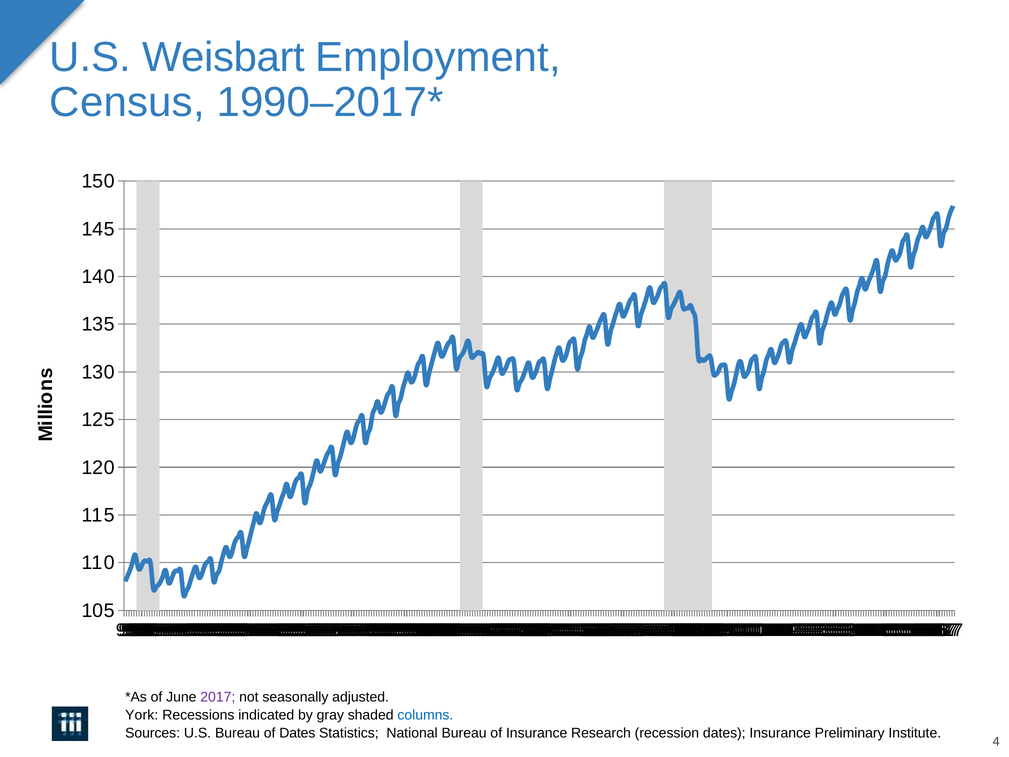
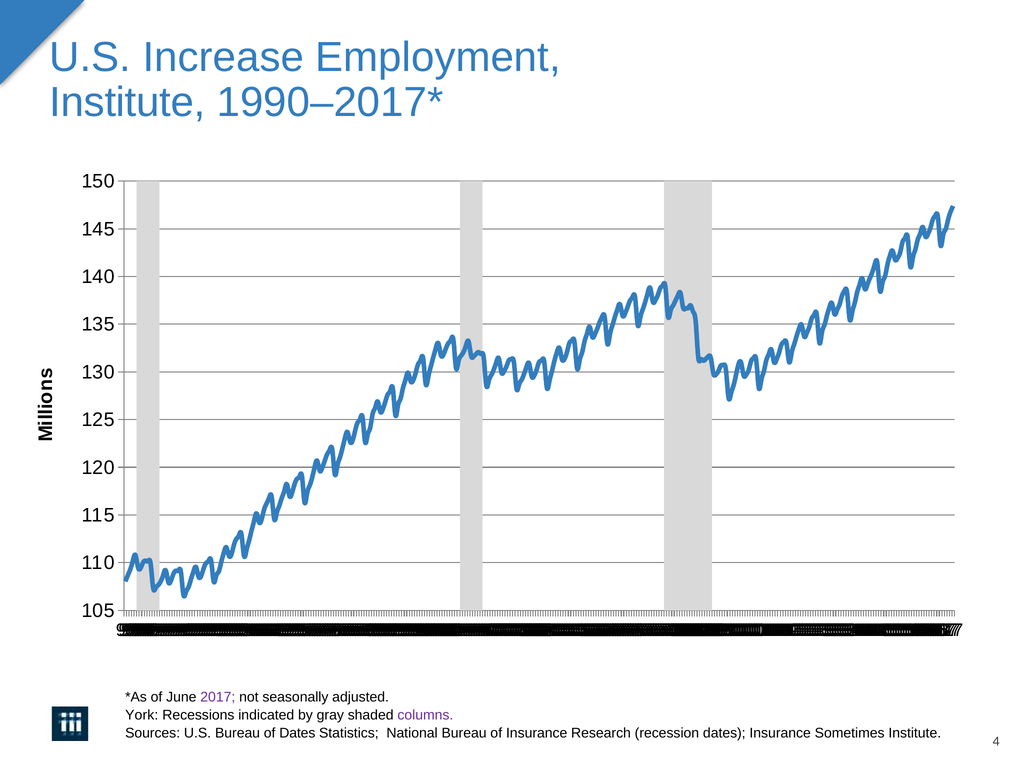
Weisbart: Weisbart -> Increase
Census at (127, 103): Census -> Institute
columns colour: blue -> purple
Preliminary: Preliminary -> Sometimes
